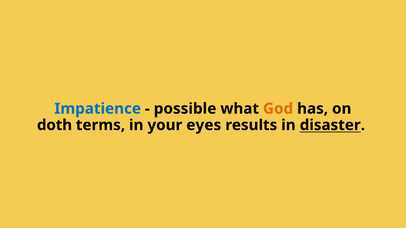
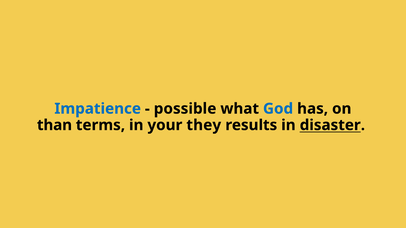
God colour: orange -> blue
doth: doth -> than
eyes: eyes -> they
